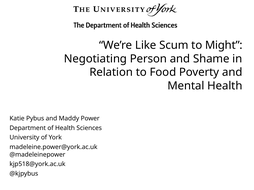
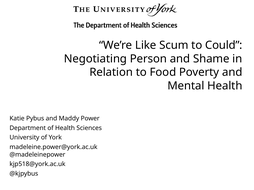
Might: Might -> Could
